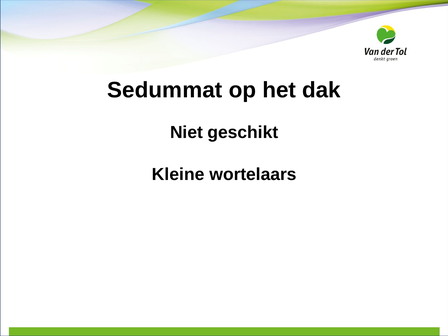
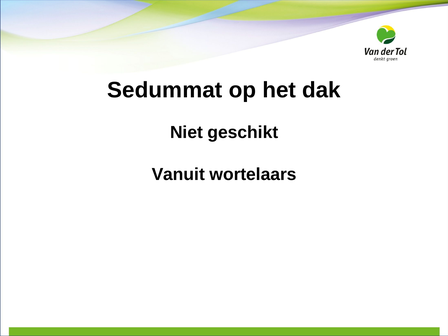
Kleine: Kleine -> Vanuit
